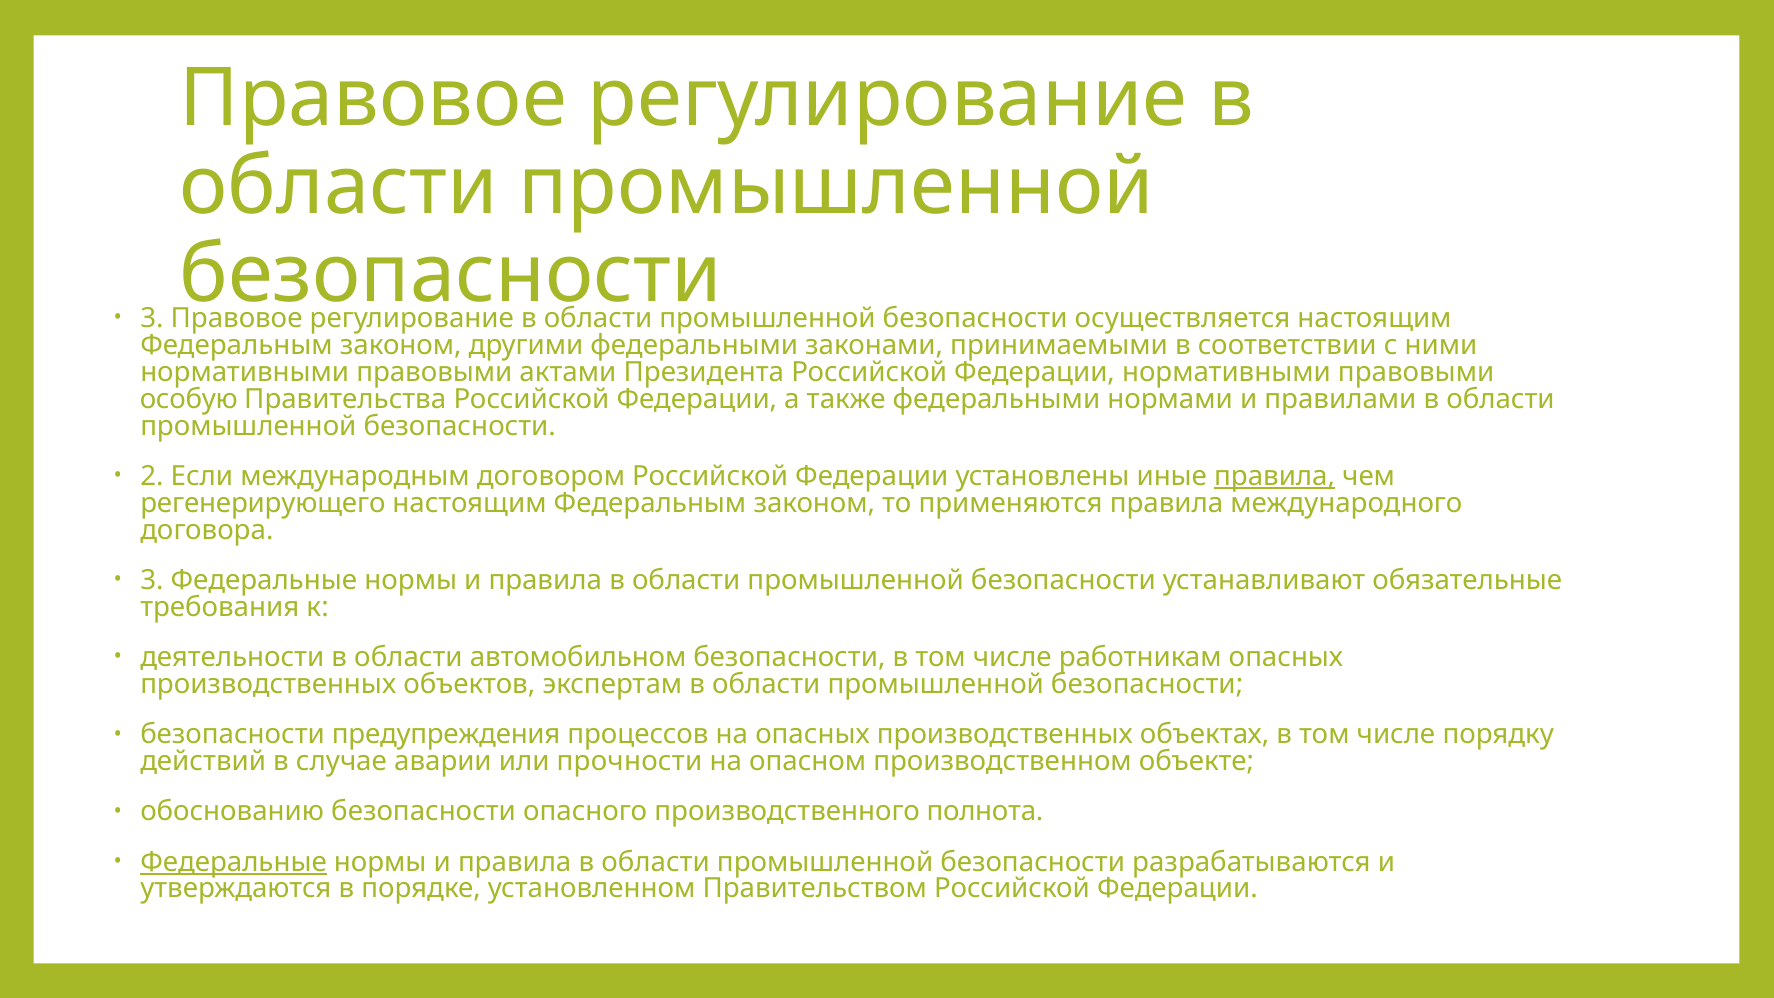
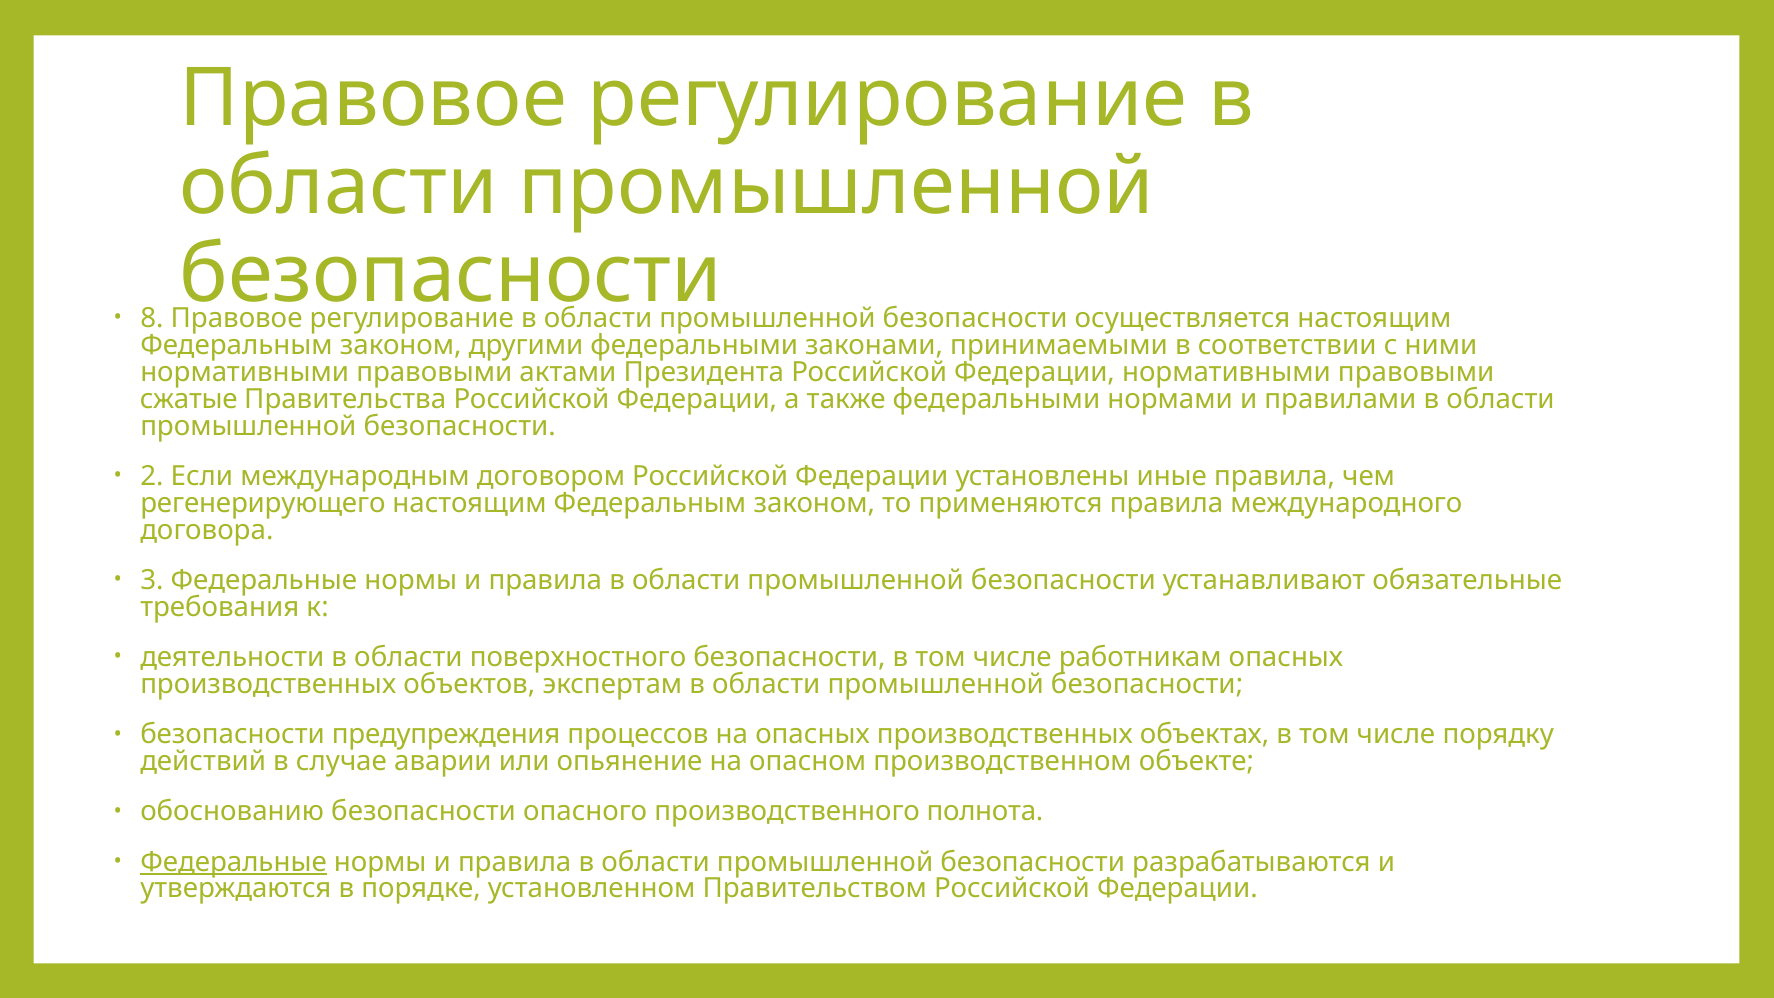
3 at (152, 318): 3 -> 8
особую: особую -> сжатые
правила at (1275, 476) underline: present -> none
автомобильном: автомобильном -> поверхностного
прочности: прочности -> опьянение
